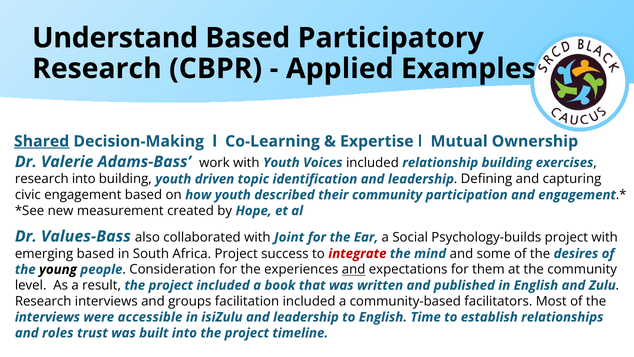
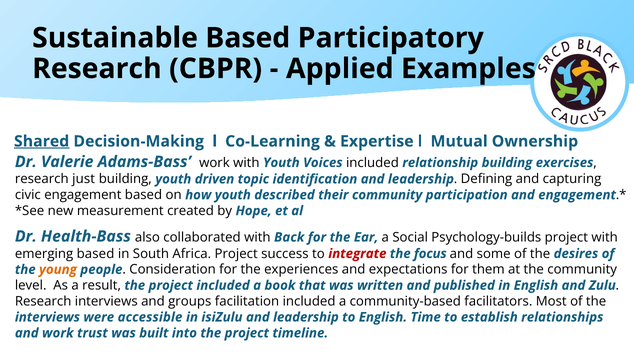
Understand: Understand -> Sustainable
research into: into -> just
Values-Bass: Values-Bass -> Health-Bass
Joint: Joint -> Back
mind: mind -> focus
young colour: black -> orange
and at (354, 269) underline: present -> none
and roles: roles -> work
